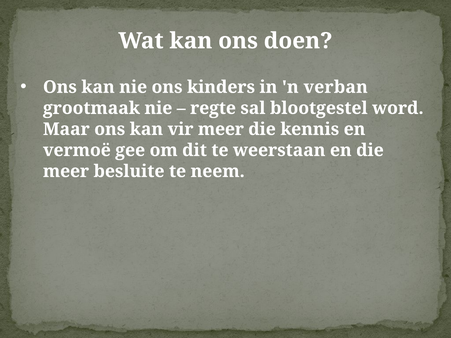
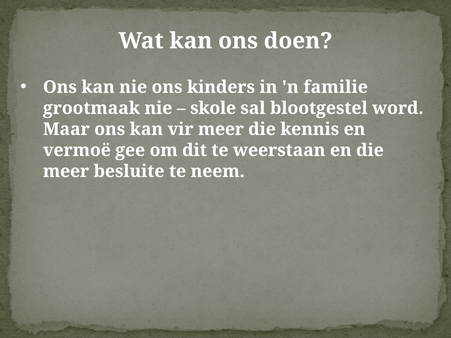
verban: verban -> familie
regte: regte -> skole
